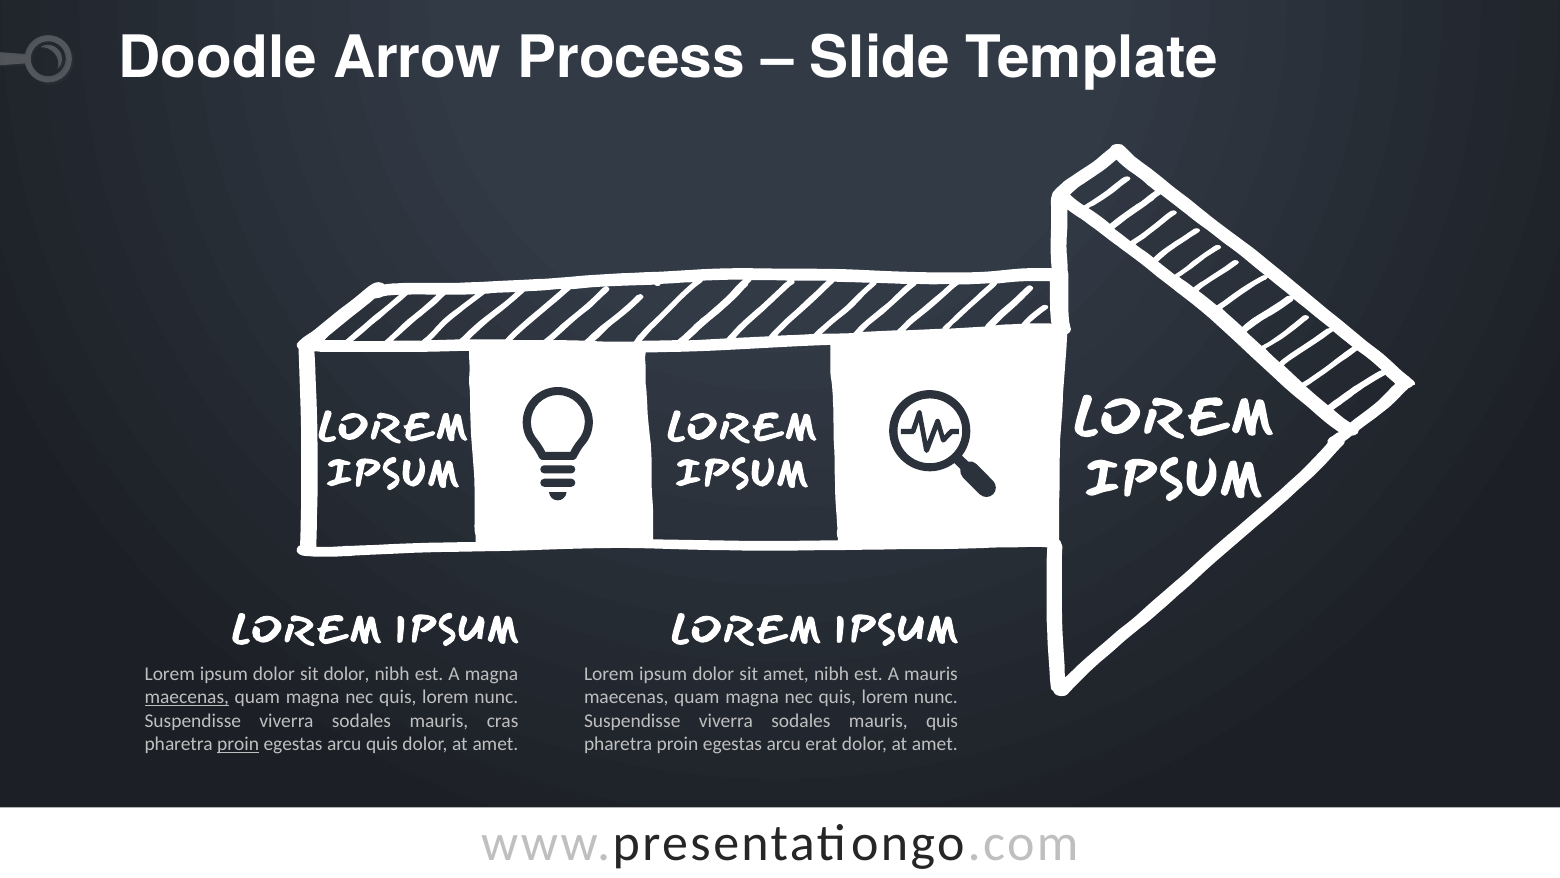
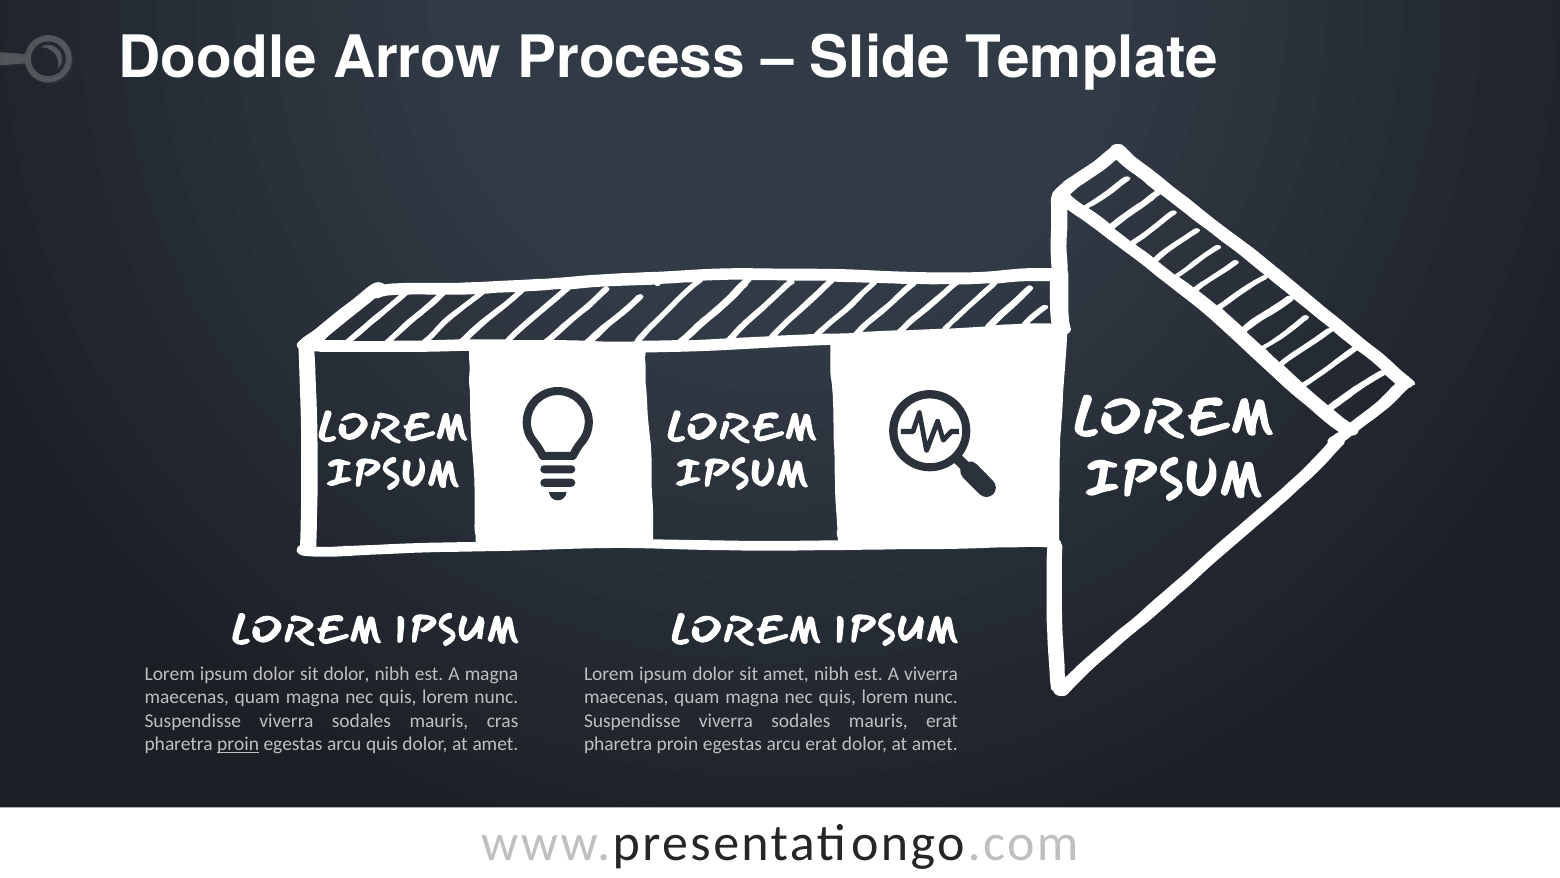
A mauris: mauris -> viverra
maecenas at (187, 697) underline: present -> none
mauris quis: quis -> erat
